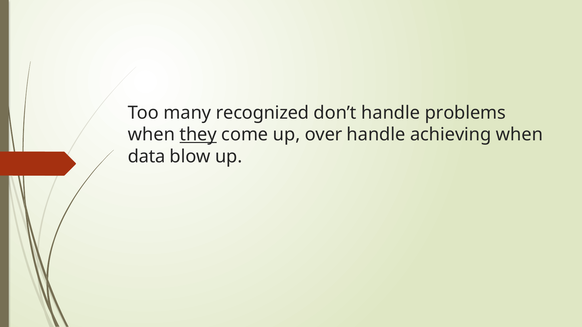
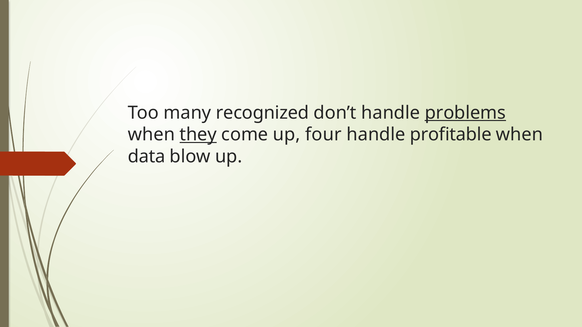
problems underline: none -> present
over: over -> four
achieving: achieving -> profitable
